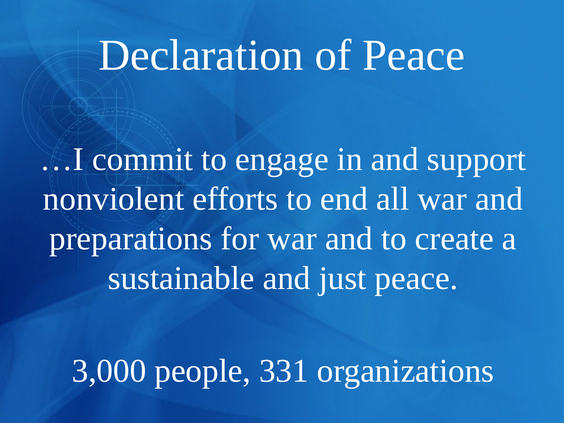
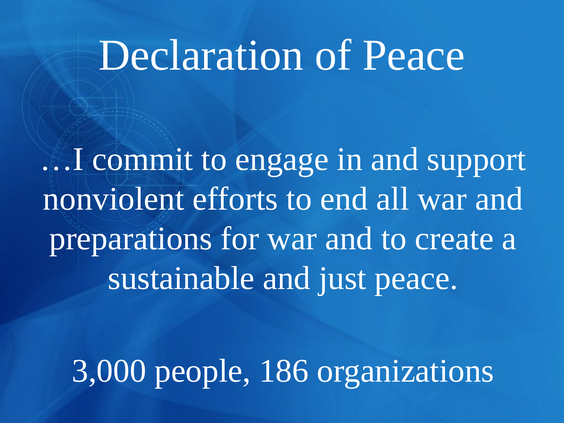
331: 331 -> 186
